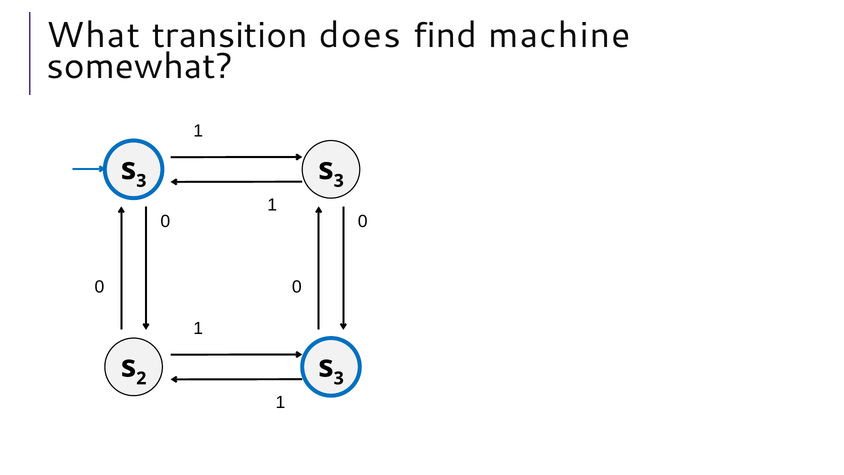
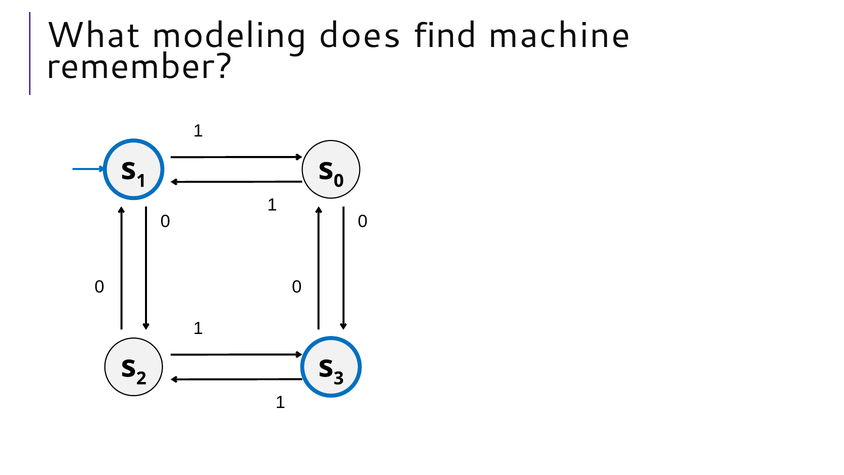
transition: transition -> modeling
somewhat: somewhat -> remember
3 at (141, 181): 3 -> 1
3 at (339, 181): 3 -> 0
